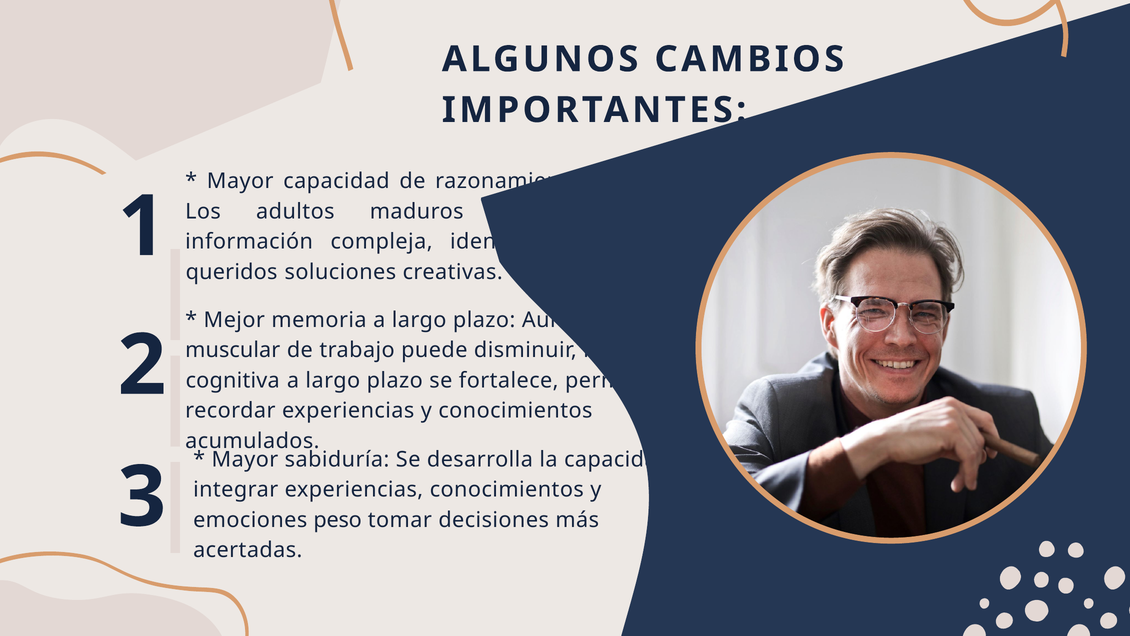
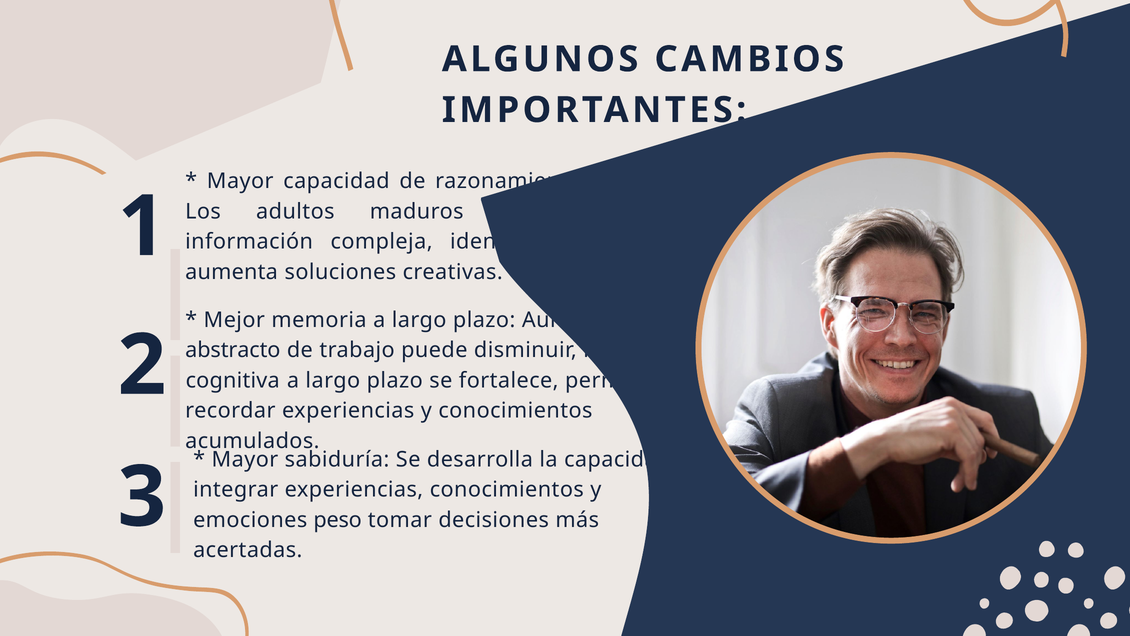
queridos: queridos -> aumenta
muscular at (233, 350): muscular -> abstracto
